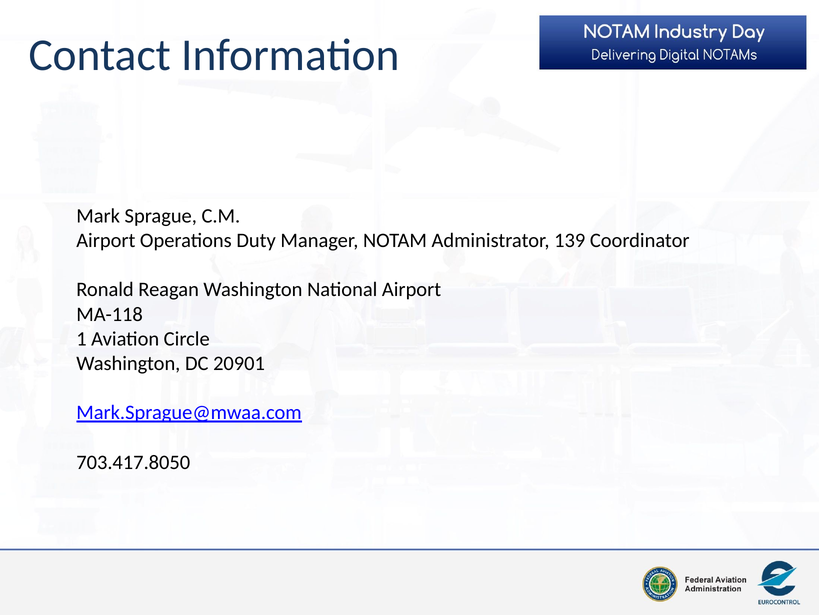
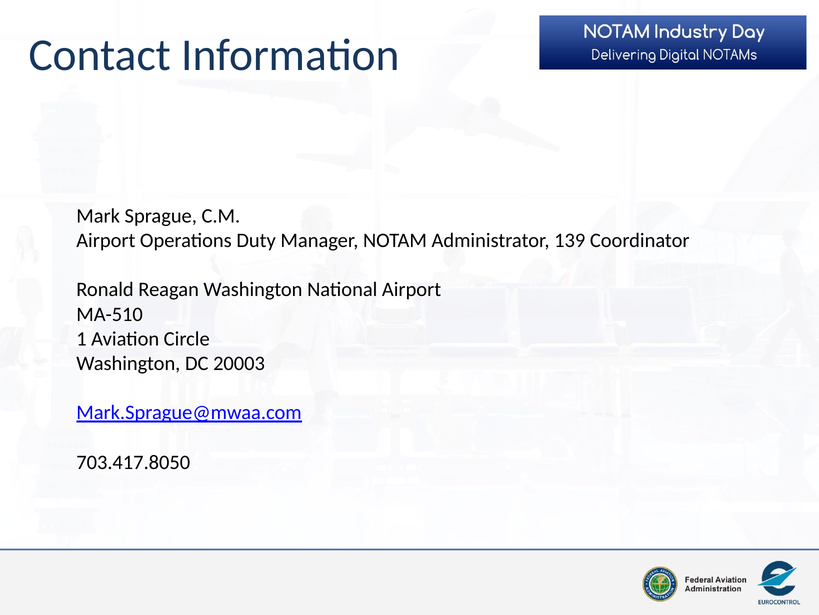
MA-118: MA-118 -> MA-510
20901: 20901 -> 20003
